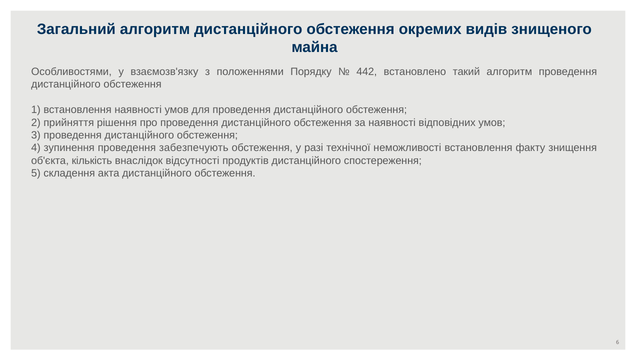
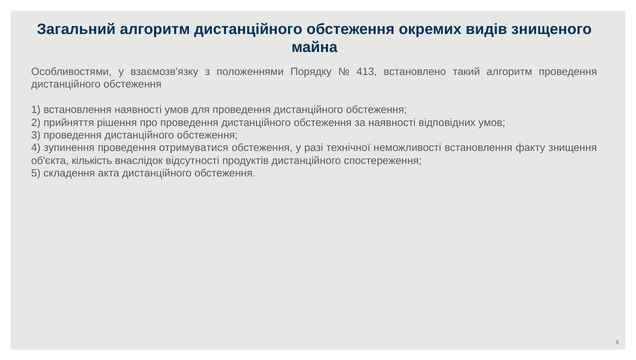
442: 442 -> 413
забезпечують: забезпечують -> отримуватися
